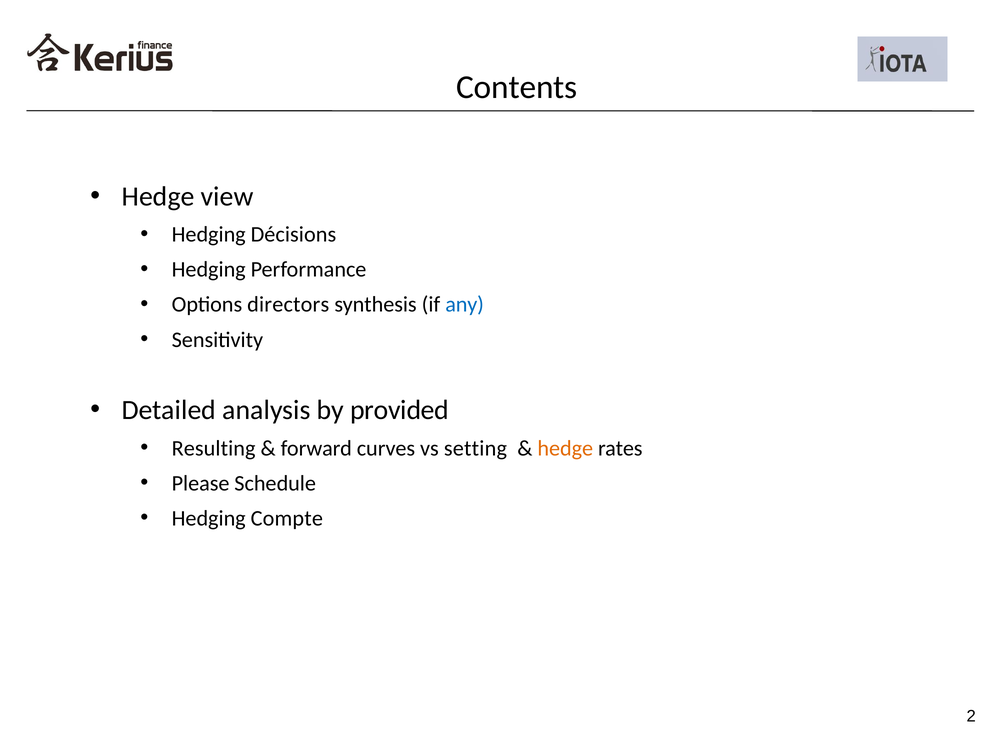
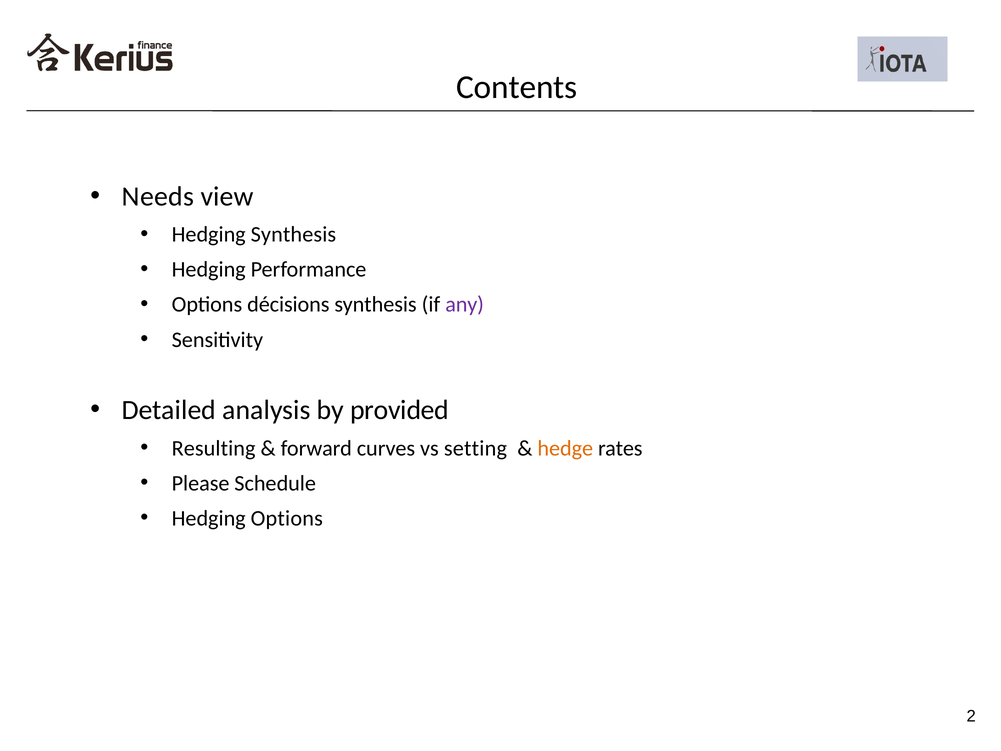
Hedge at (158, 196): Hedge -> Needs
Hedging Décisions: Décisions -> Synthesis
directors: directors -> décisions
any colour: blue -> purple
Hedging Compte: Compte -> Options
